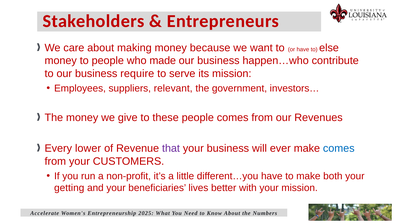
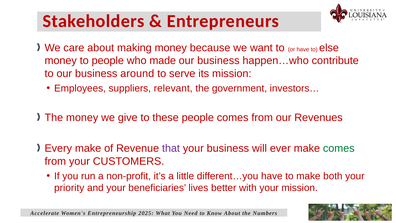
require: require -> around
Every lower: lower -> make
comes at (339, 148) colour: blue -> green
getting: getting -> priority
